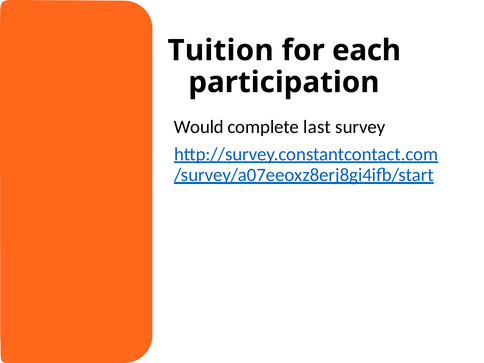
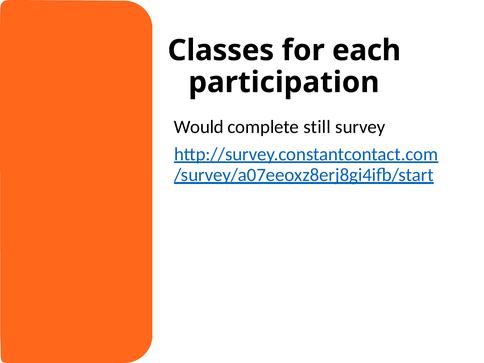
Tuition: Tuition -> Classes
last: last -> still
